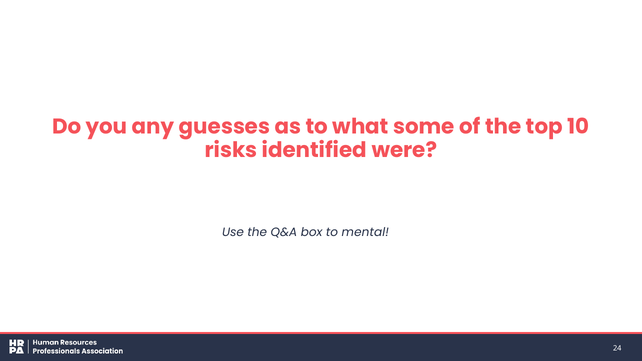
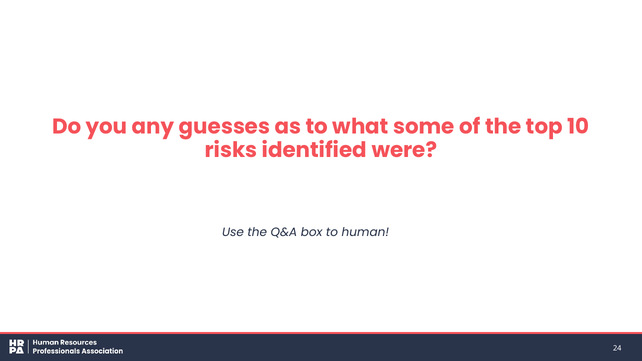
mental: mental -> human
